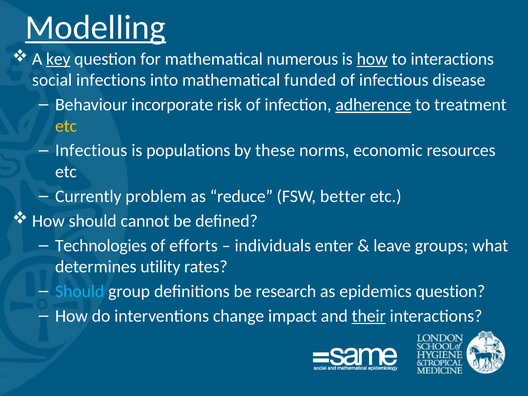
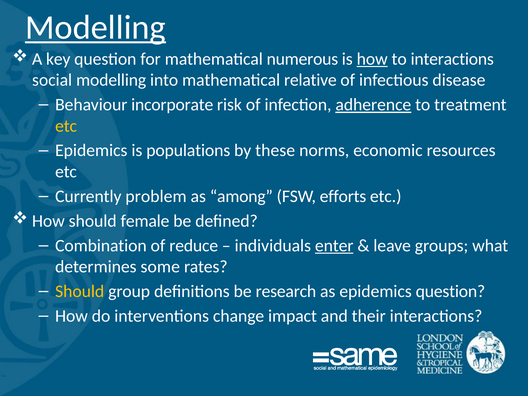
key underline: present -> none
social infections: infections -> modelling
funded: funded -> relative
Infectious at (91, 151): Infectious -> Epidemics
reduce: reduce -> among
better: better -> efforts
cannot: cannot -> female
Technologies: Technologies -> Combination
efforts: efforts -> reduce
enter underline: none -> present
utility: utility -> some
Should at (80, 291) colour: light blue -> yellow
their underline: present -> none
